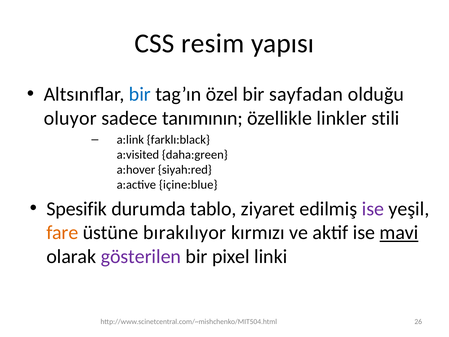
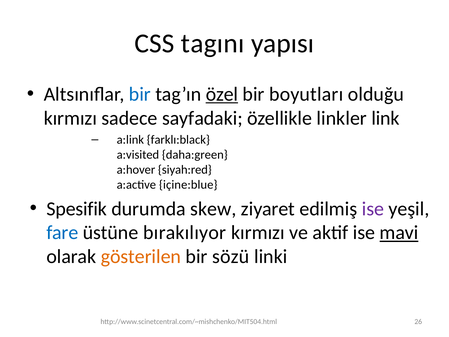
resim: resim -> tagını
özel underline: none -> present
sayfadan: sayfadan -> boyutları
oluyor at (70, 118): oluyor -> kırmızı
tanımının: tanımının -> sayfadaki
stili: stili -> link
tablo: tablo -> skew
fare colour: orange -> blue
gösterilen colour: purple -> orange
pixel: pixel -> sözü
